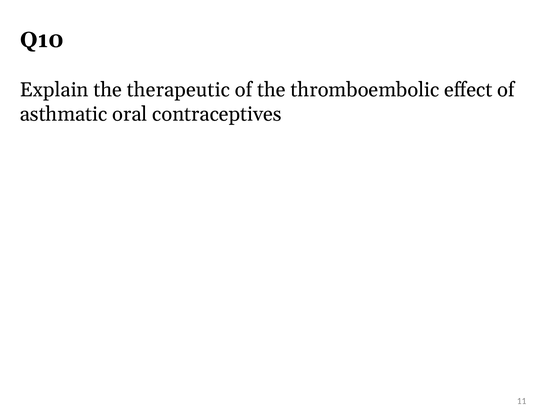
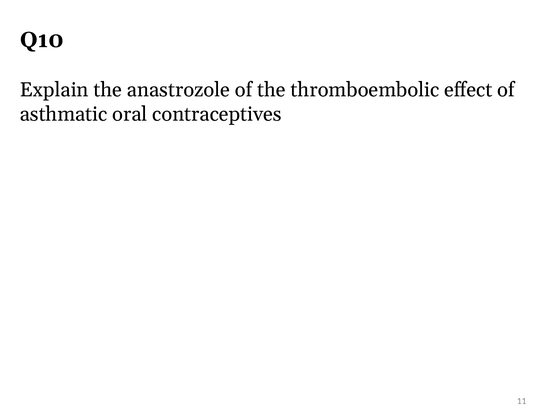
therapeutic: therapeutic -> anastrozole
